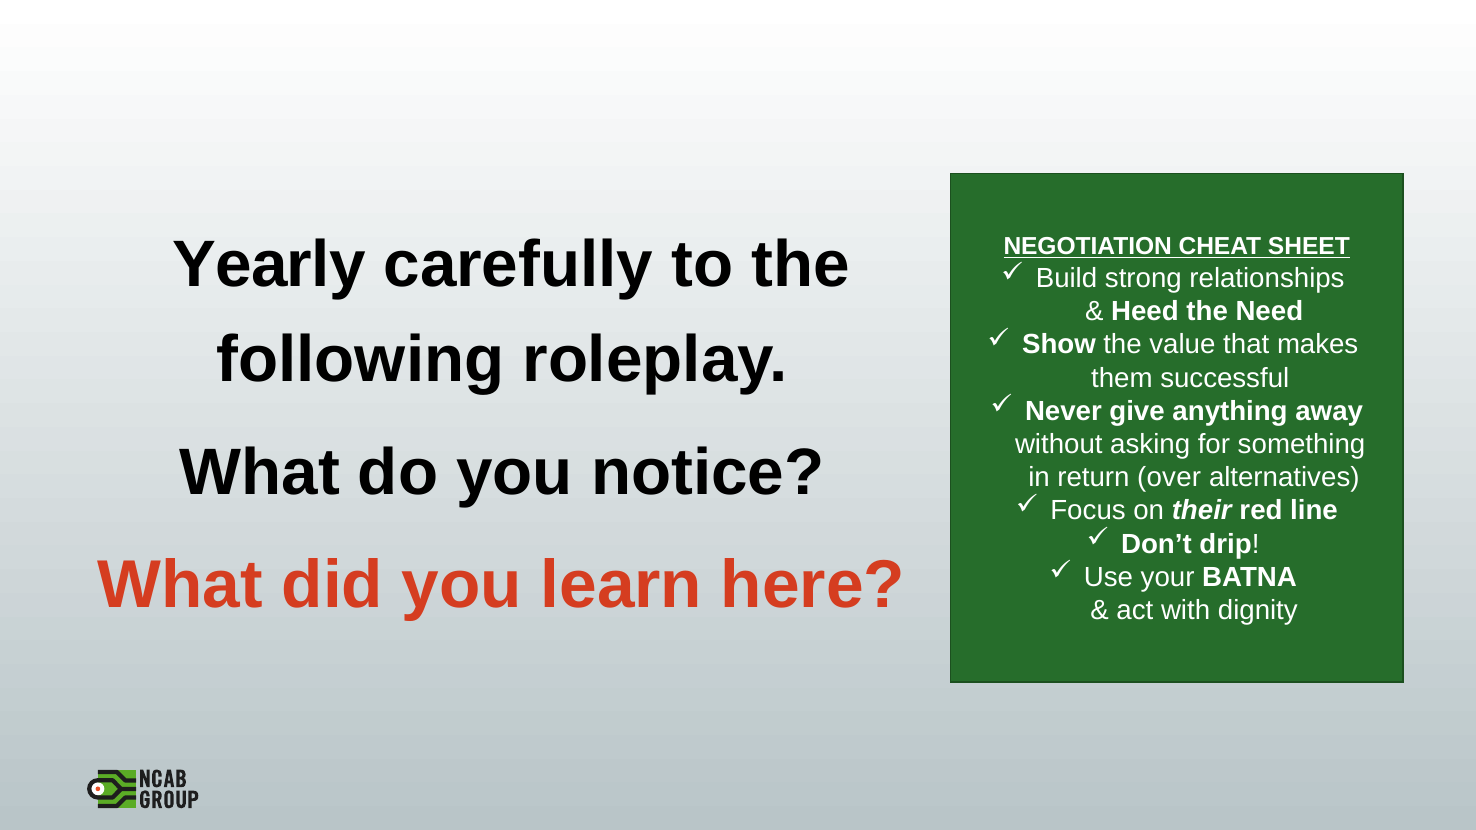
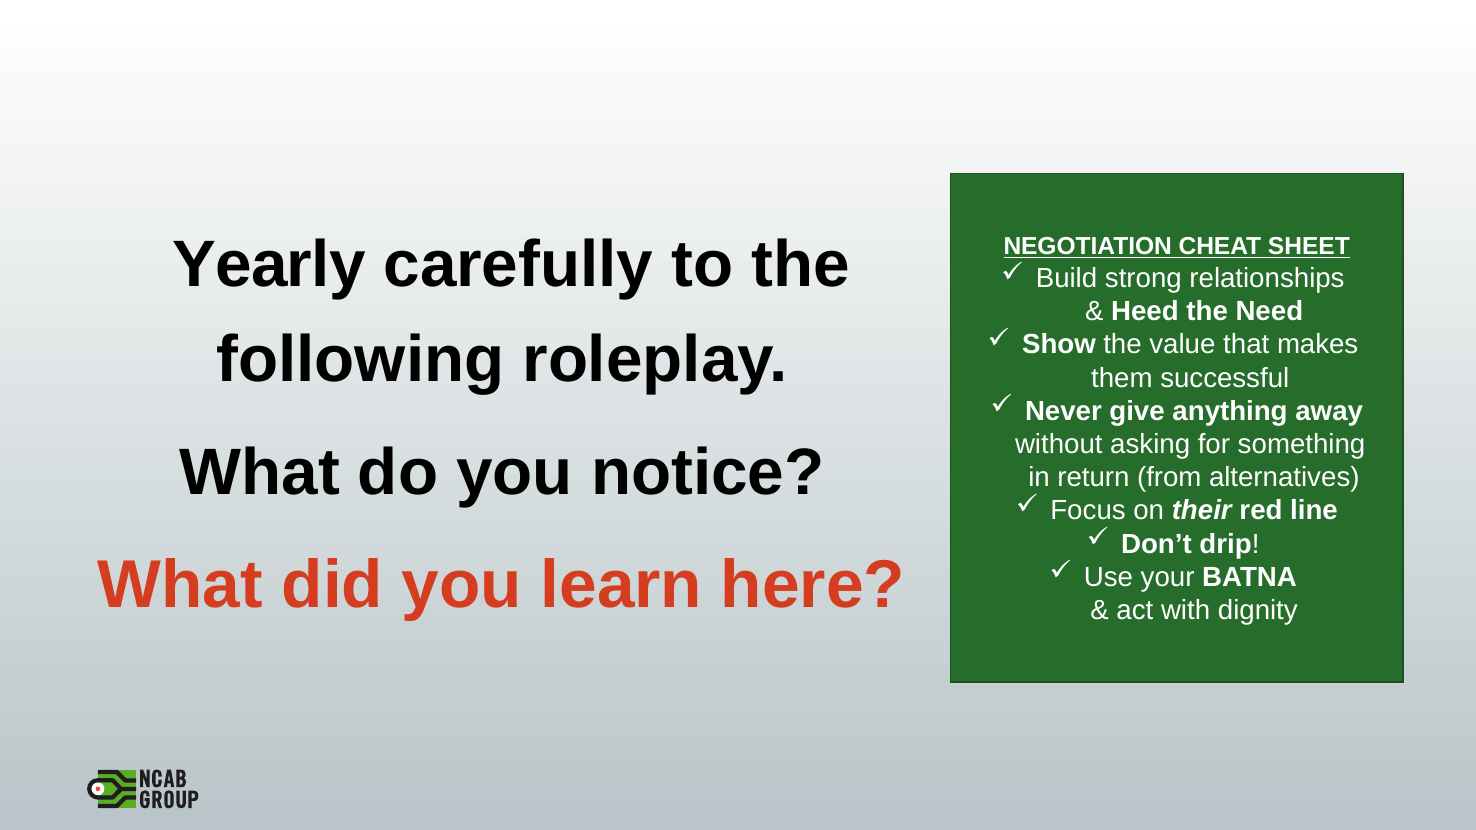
over: over -> from
